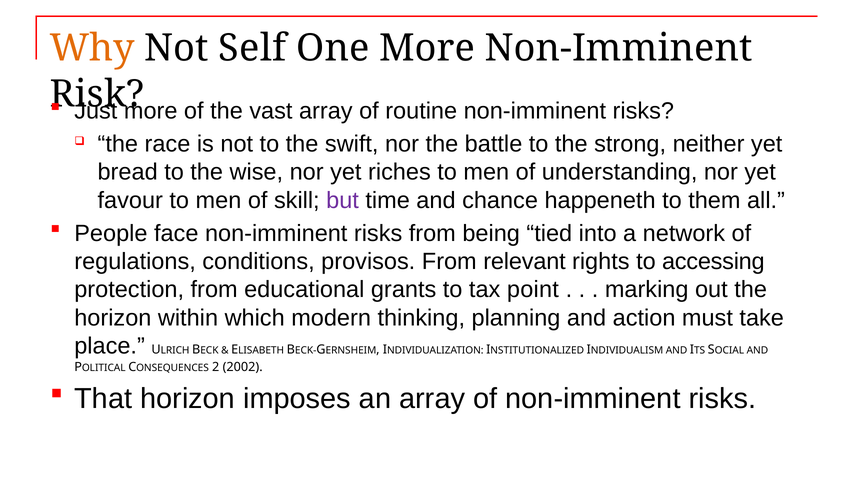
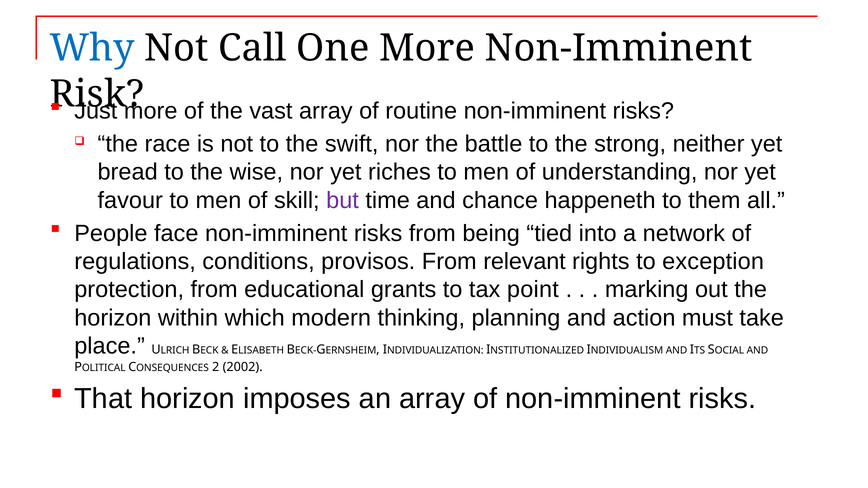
Why colour: orange -> blue
Self: Self -> Call
accessing: accessing -> exception
